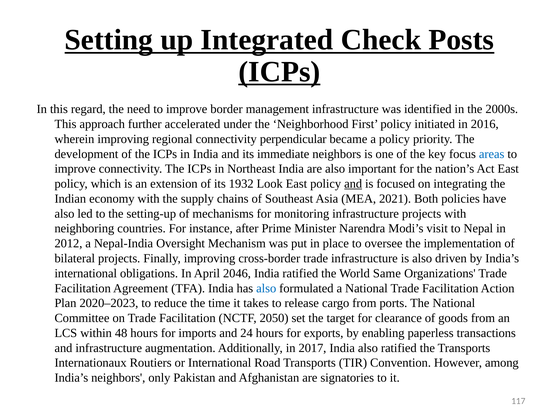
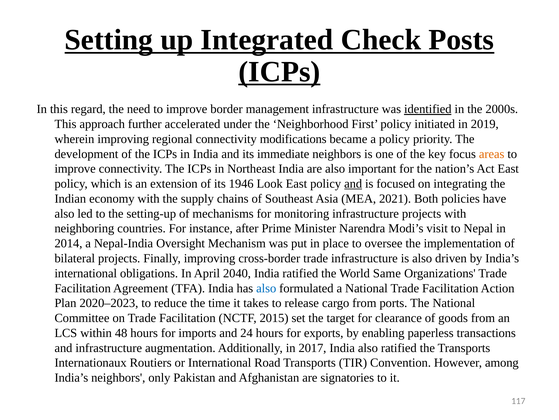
identified underline: none -> present
2016: 2016 -> 2019
perpendicular: perpendicular -> modifications
areas colour: blue -> orange
1932: 1932 -> 1946
2012: 2012 -> 2014
2046: 2046 -> 2040
2050: 2050 -> 2015
